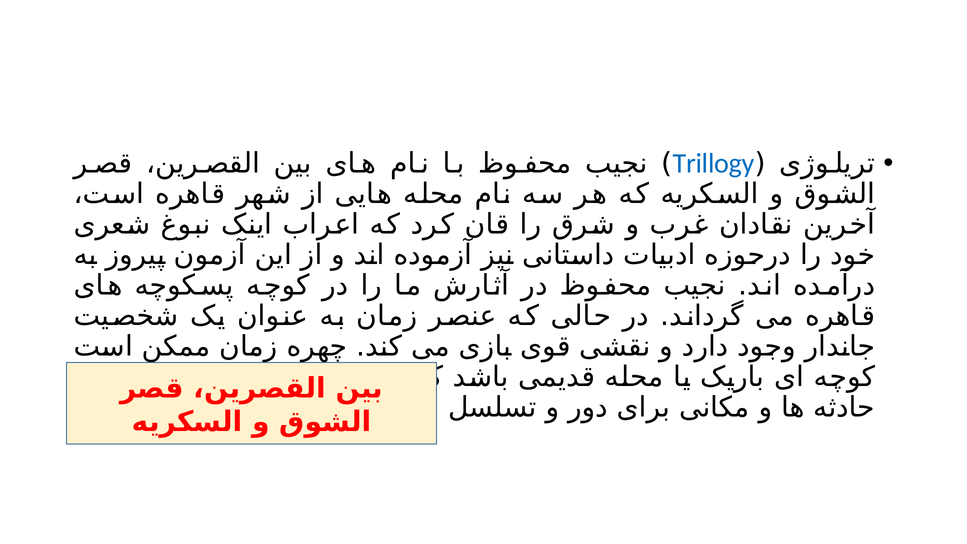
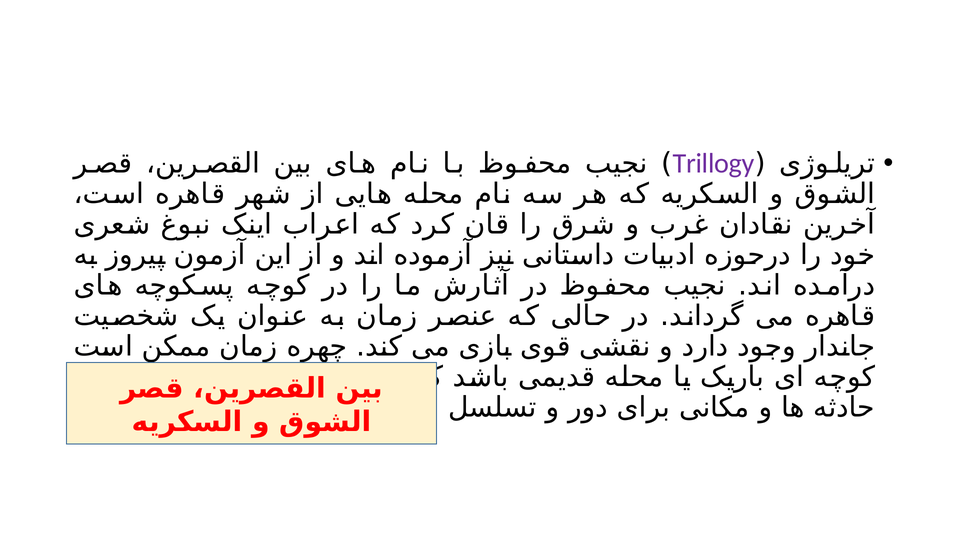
Trillogy colour: blue -> purple
